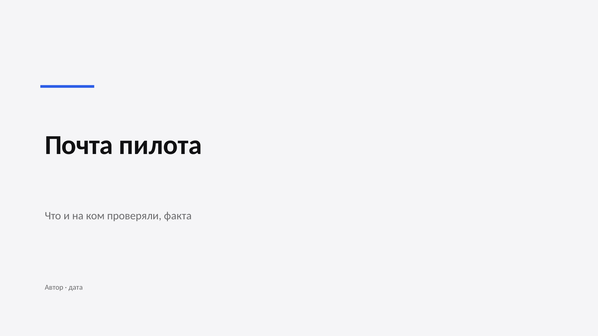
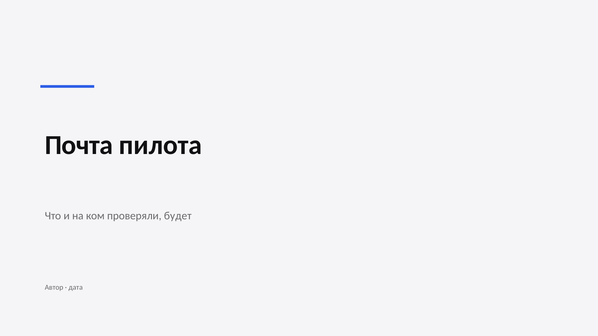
факта: факта -> будет
